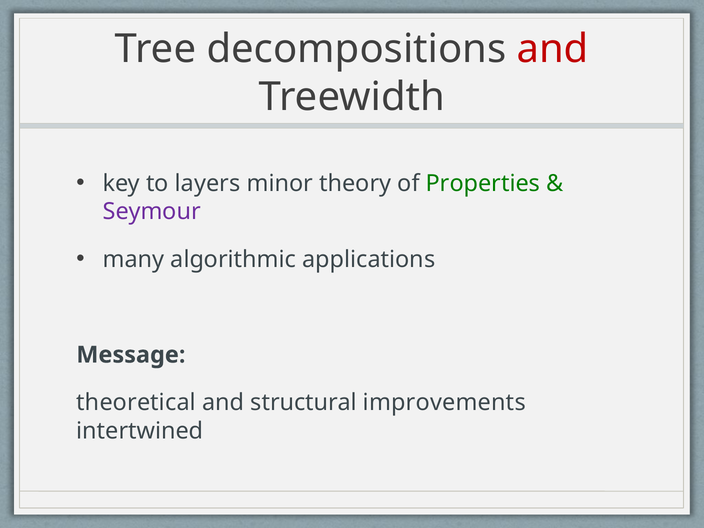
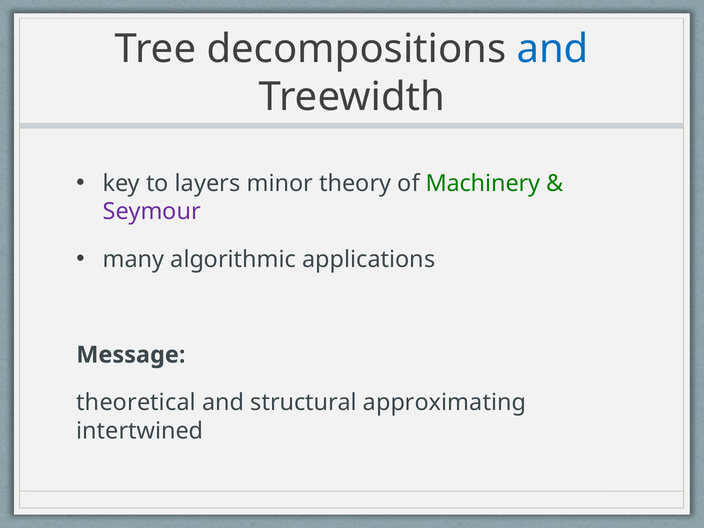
and at (553, 49) colour: red -> blue
Properties: Properties -> Machinery
improvements: improvements -> approximating
